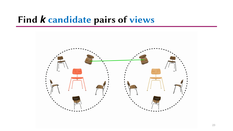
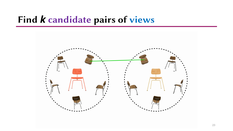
candidate colour: blue -> purple
